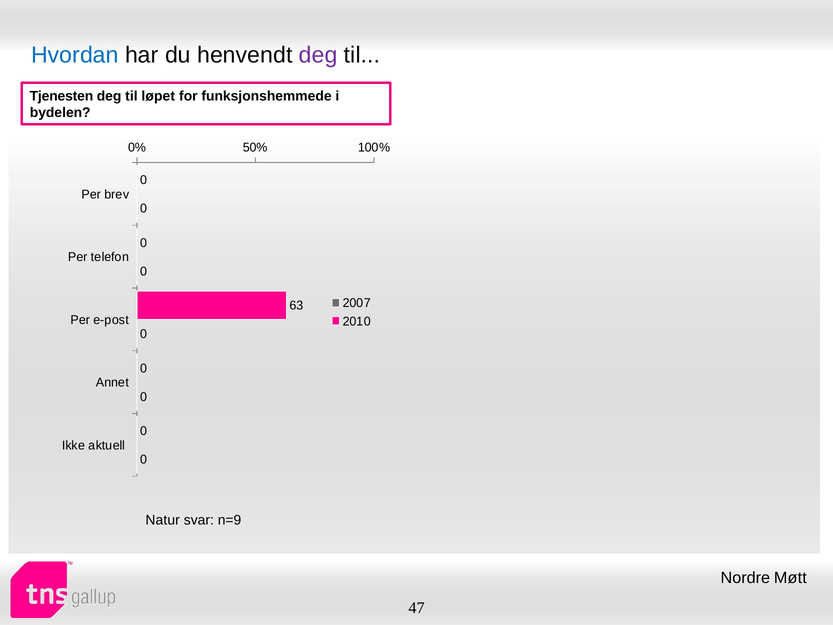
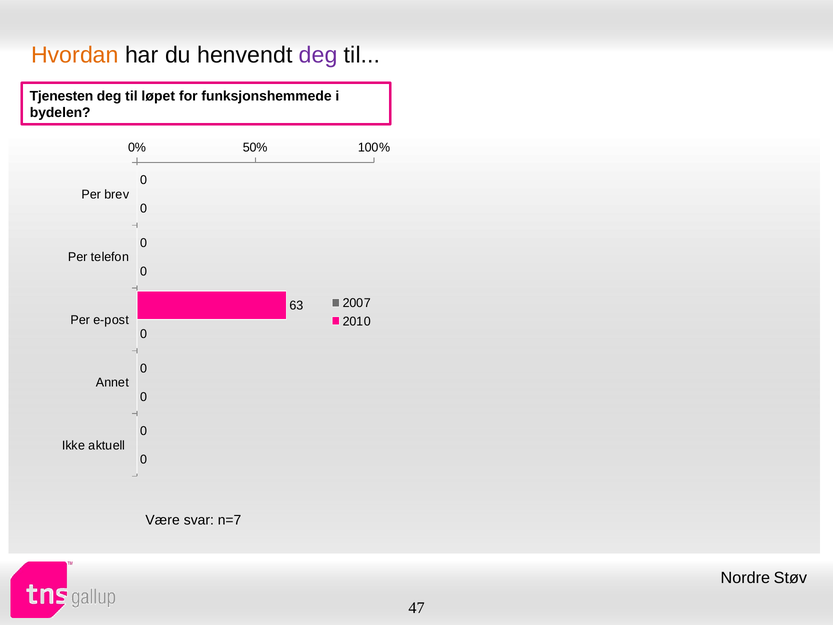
Hvordan colour: blue -> orange
Natur: Natur -> Være
n=9: n=9 -> n=7
Møtt: Møtt -> Støv
